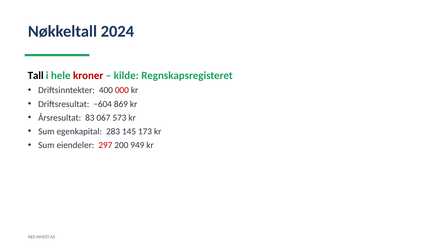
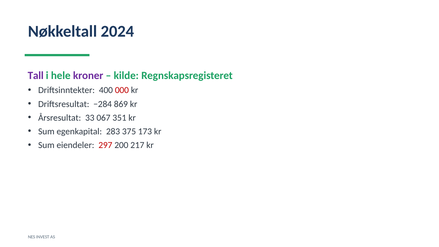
Tall colour: black -> purple
kroner colour: red -> purple
−604: −604 -> −284
83: 83 -> 33
573: 573 -> 351
145: 145 -> 375
949: 949 -> 217
